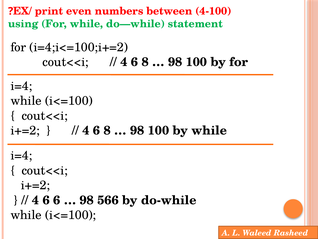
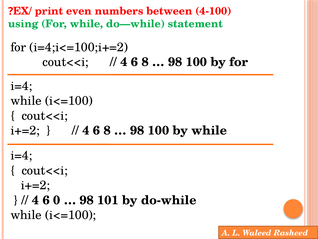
6 6: 6 -> 0
566: 566 -> 101
